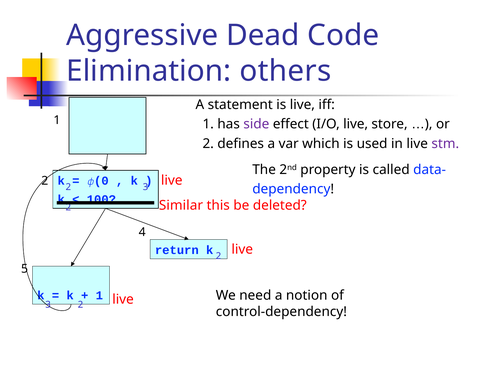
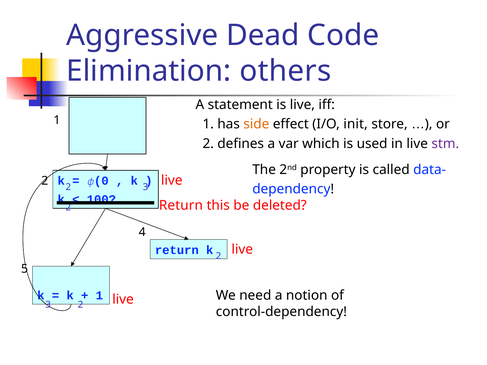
side colour: purple -> orange
I/O live: live -> init
Similar at (181, 205): Similar -> Return
